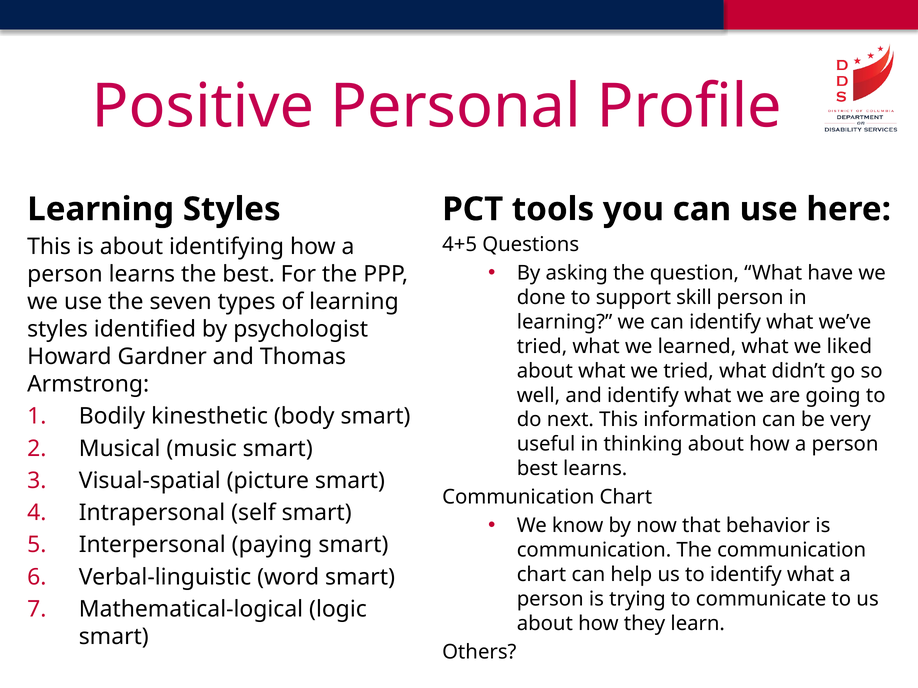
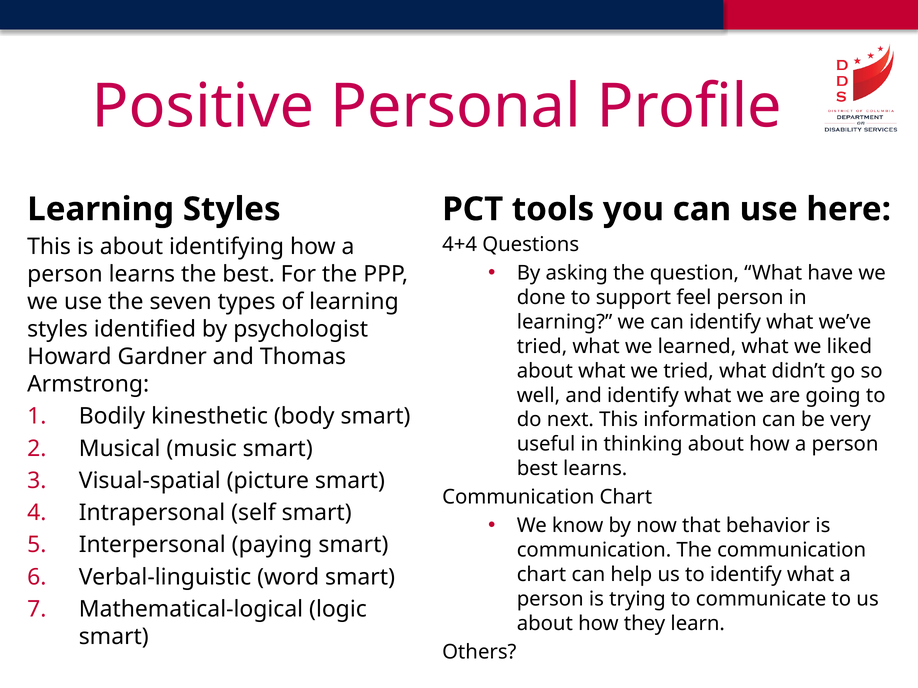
4+5: 4+5 -> 4+4
skill: skill -> feel
